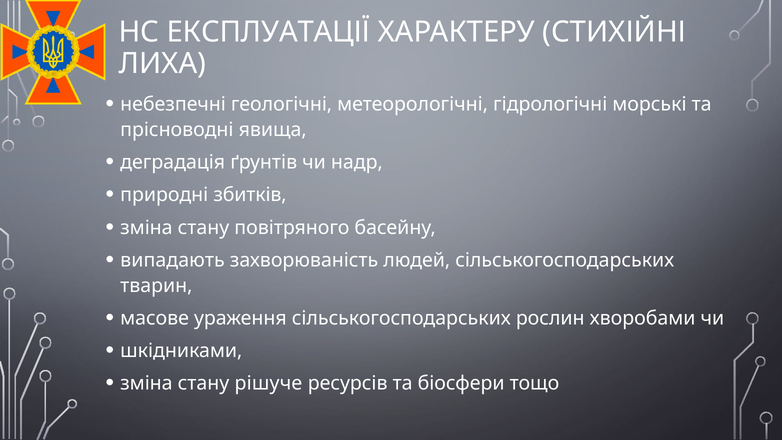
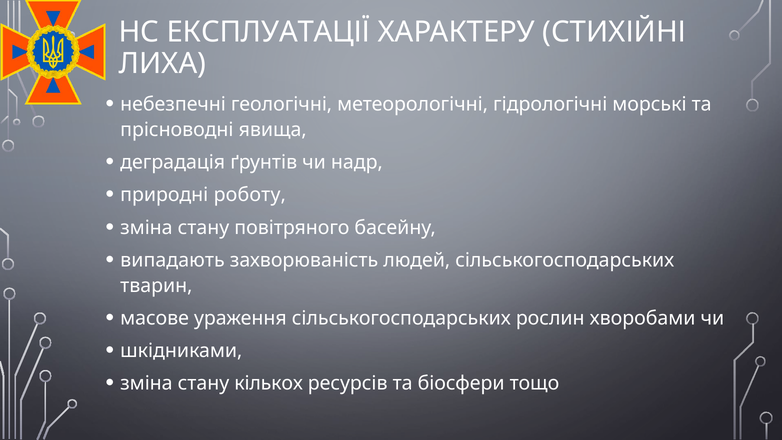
збитків: збитків -> роботу
рішуче: рішуче -> кількох
